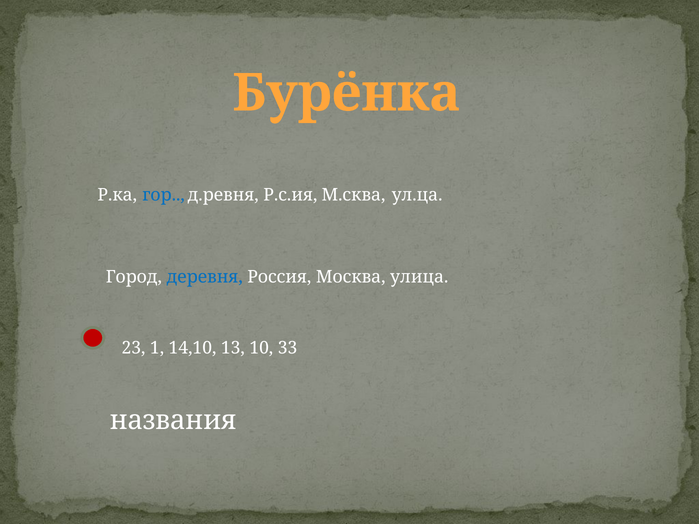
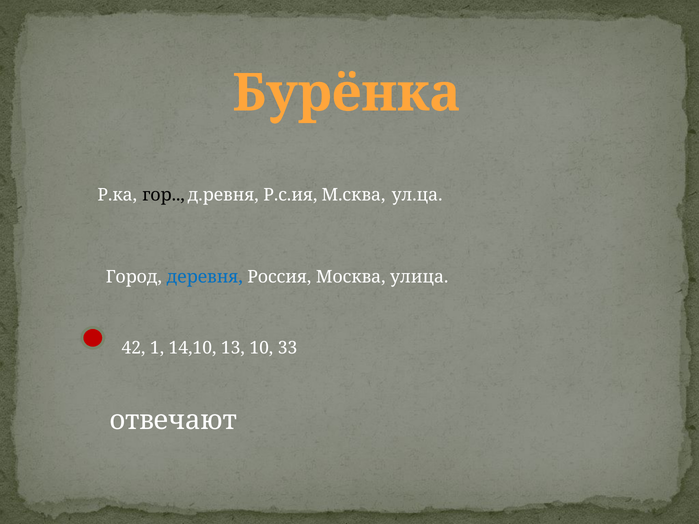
гор colour: blue -> black
23: 23 -> 42
названия: названия -> отвечают
